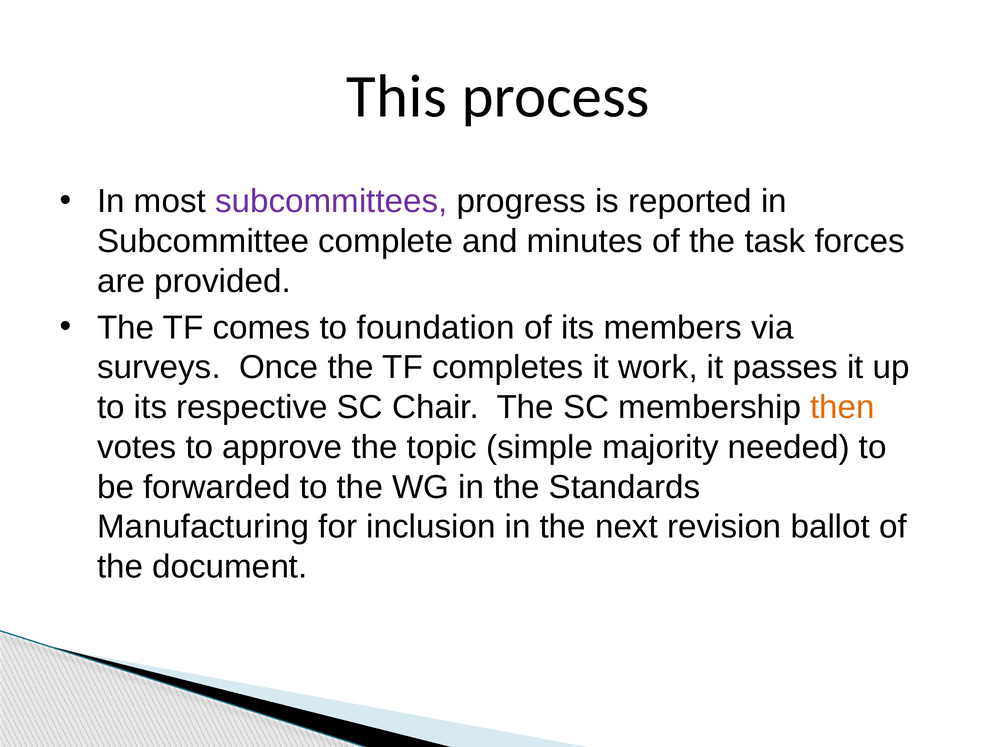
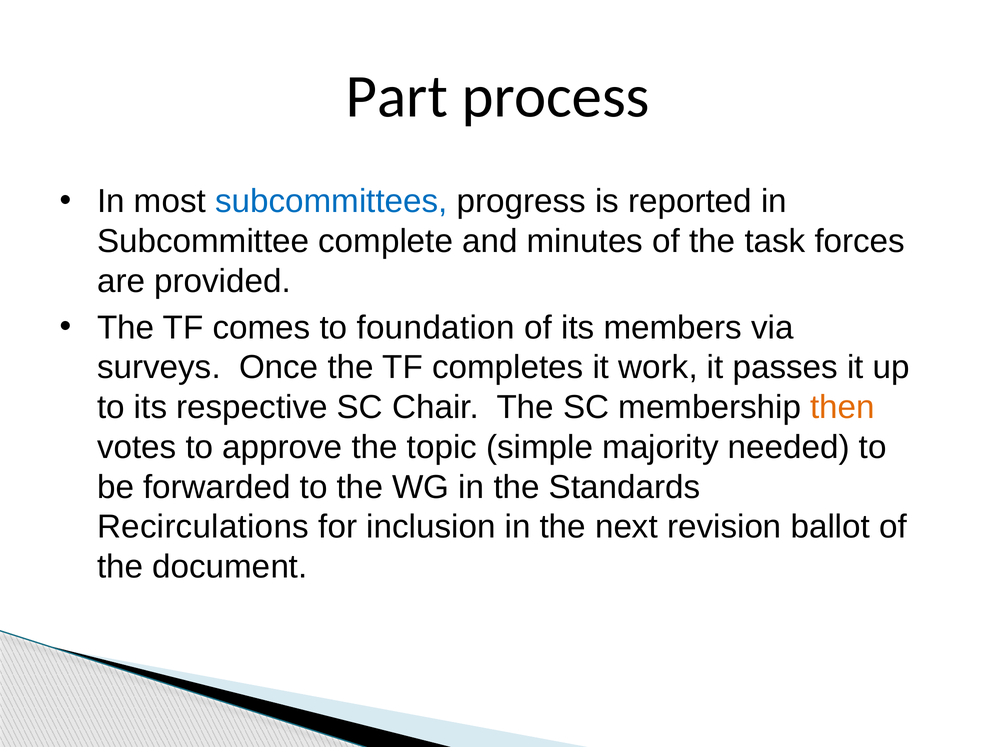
This: This -> Part
subcommittees colour: purple -> blue
Manufacturing: Manufacturing -> Recirculations
